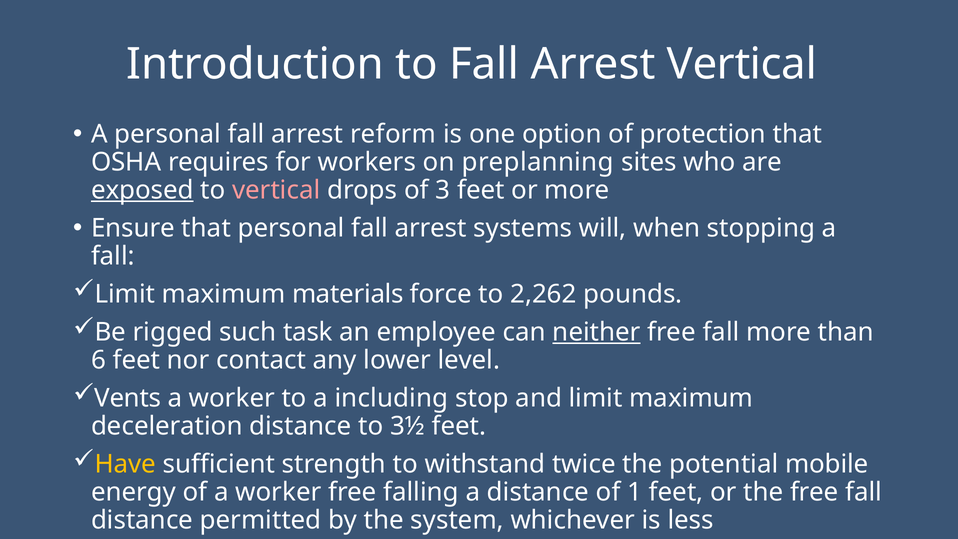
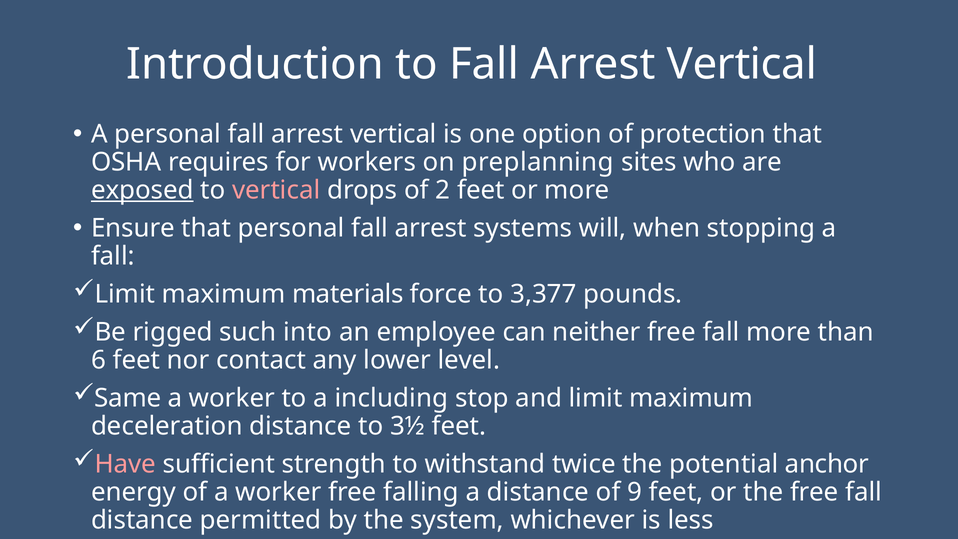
personal fall arrest reform: reform -> vertical
3: 3 -> 2
2,262: 2,262 -> 3,377
task: task -> into
neither underline: present -> none
Vents: Vents -> Same
Have colour: yellow -> pink
mobile: mobile -> anchor
1: 1 -> 9
